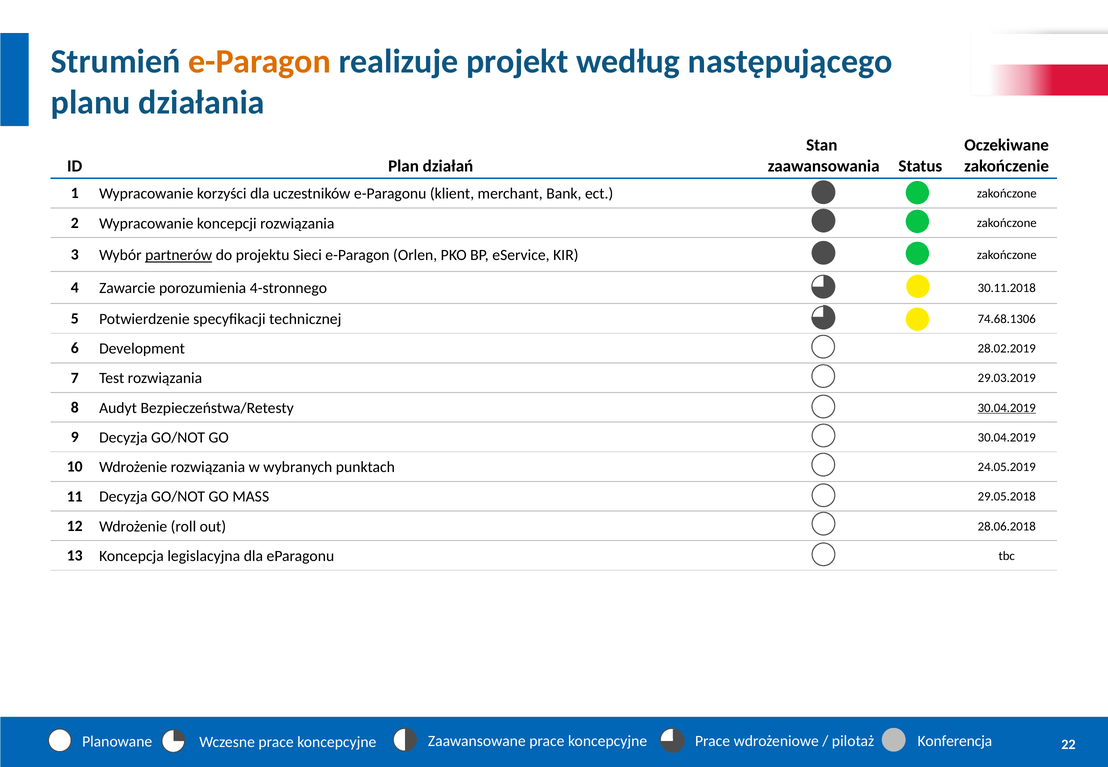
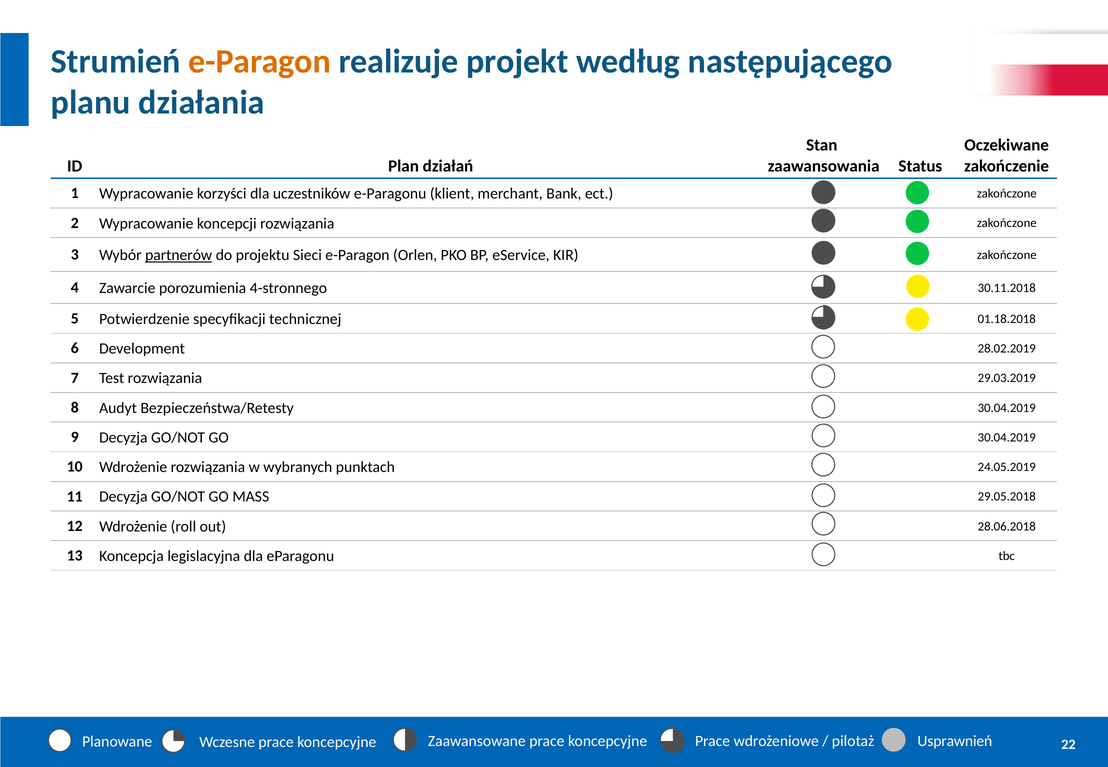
74.68.1306: 74.68.1306 -> 01.18.2018
30.04.2019 at (1007, 408) underline: present -> none
Konferencja: Konferencja -> Usprawnień
